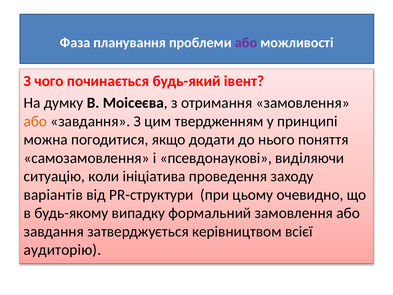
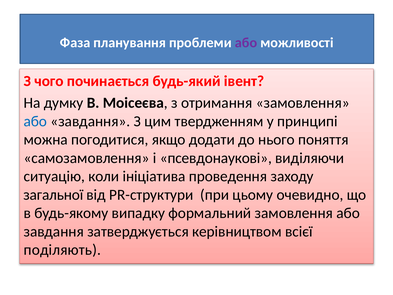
або at (35, 121) colour: orange -> blue
варіантів: варіантів -> загальної
аудиторію: аудиторію -> поділяють
